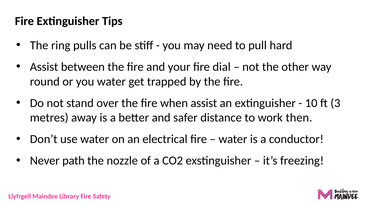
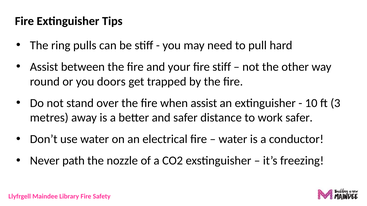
fire dial: dial -> stiff
you water: water -> doors
work then: then -> safer
